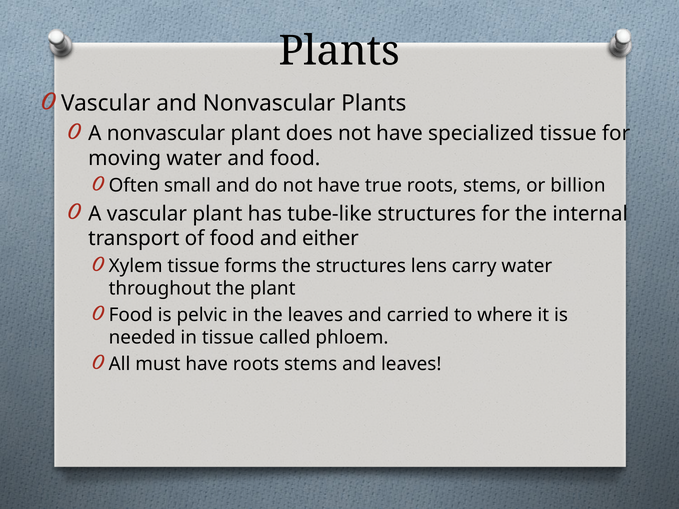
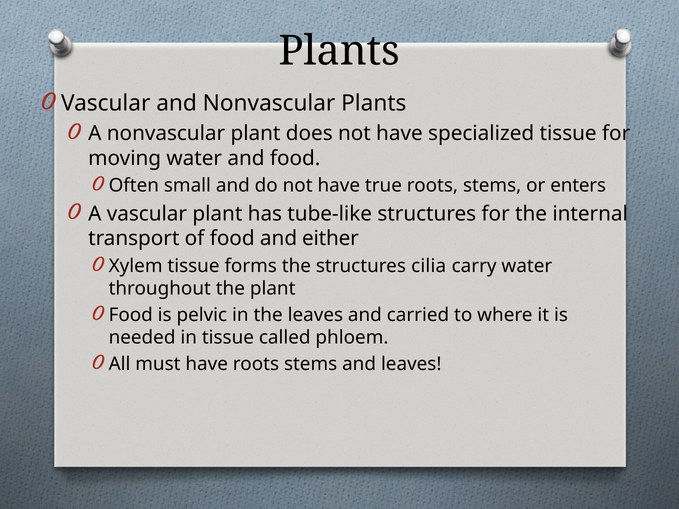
billion: billion -> enters
lens: lens -> cilia
